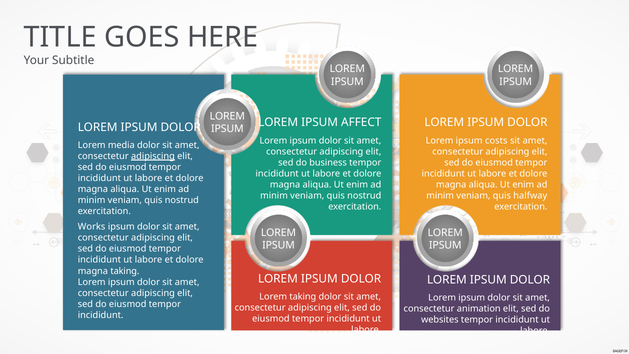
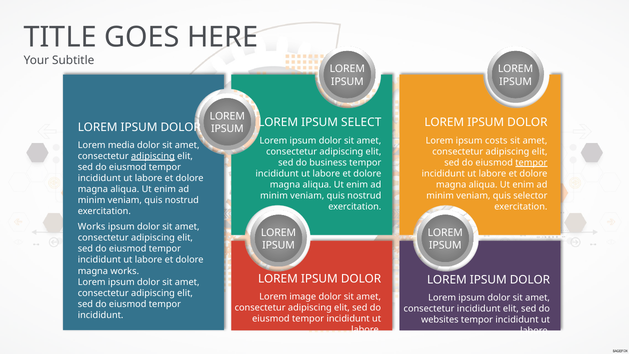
AFFECT: AFFECT -> SELECT
tempor at (531, 162) underline: none -> present
halfway: halfway -> selector
magna taking: taking -> works
Lorem taking: taking -> image
consectetur animation: animation -> incididunt
